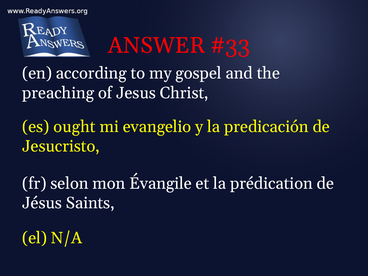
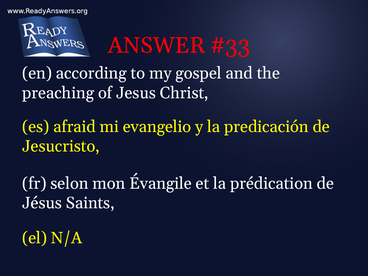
ought: ought -> afraid
